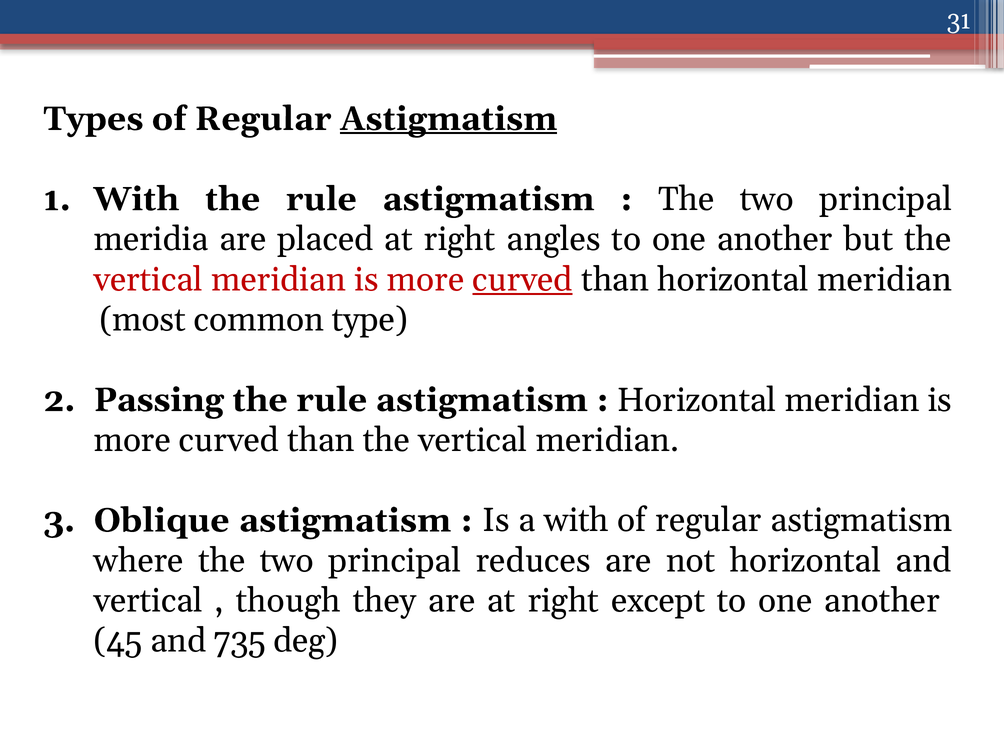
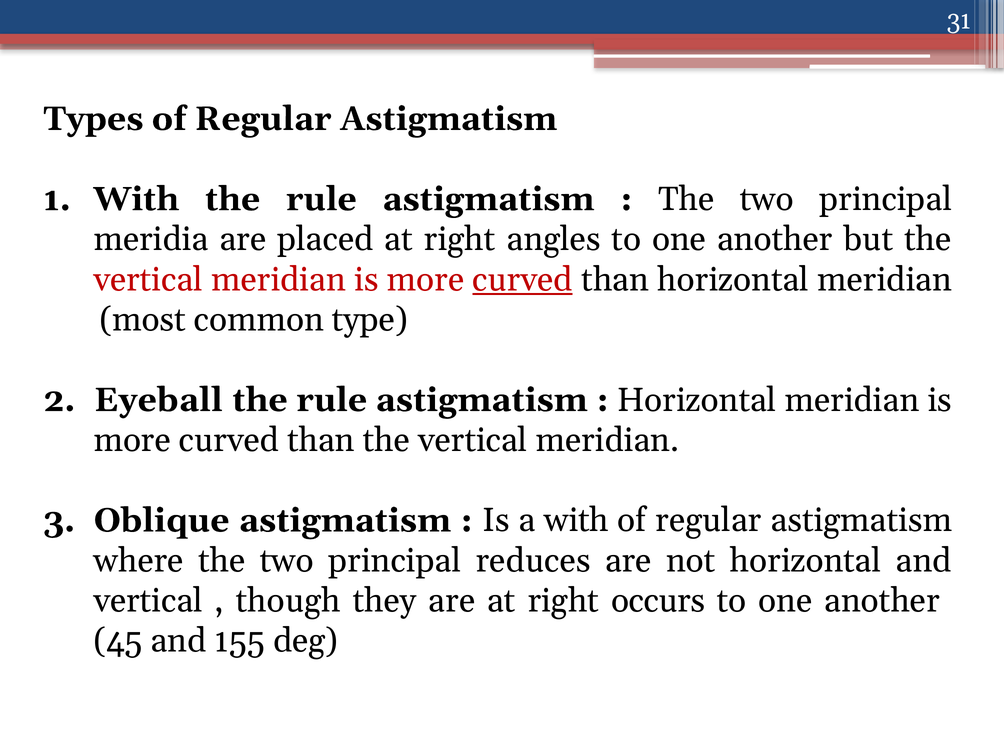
Astigmatism at (449, 119) underline: present -> none
Passing: Passing -> Eyeball
except: except -> occurs
735: 735 -> 155
